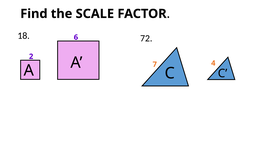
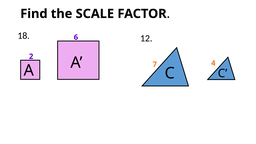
72: 72 -> 12
